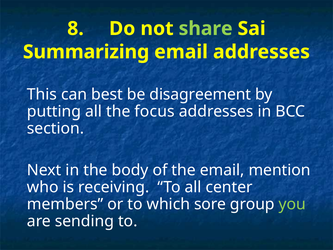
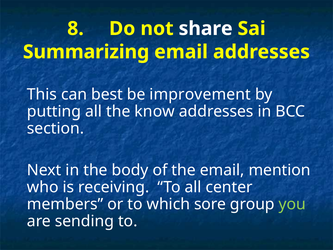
share colour: light green -> white
disagreement: disagreement -> improvement
focus: focus -> know
